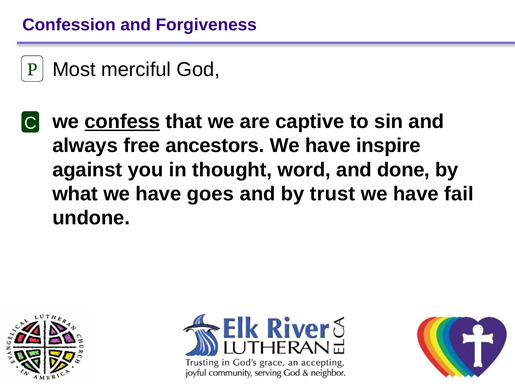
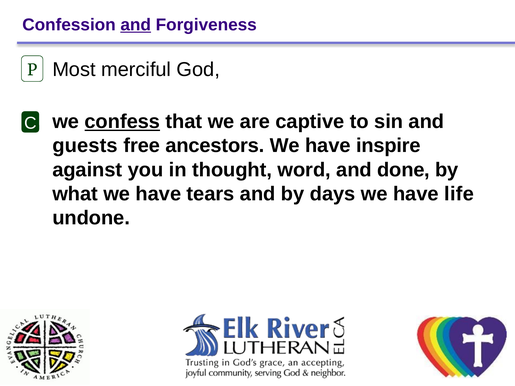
and at (136, 25) underline: none -> present
always: always -> guests
goes: goes -> tears
trust: trust -> days
fail: fail -> life
